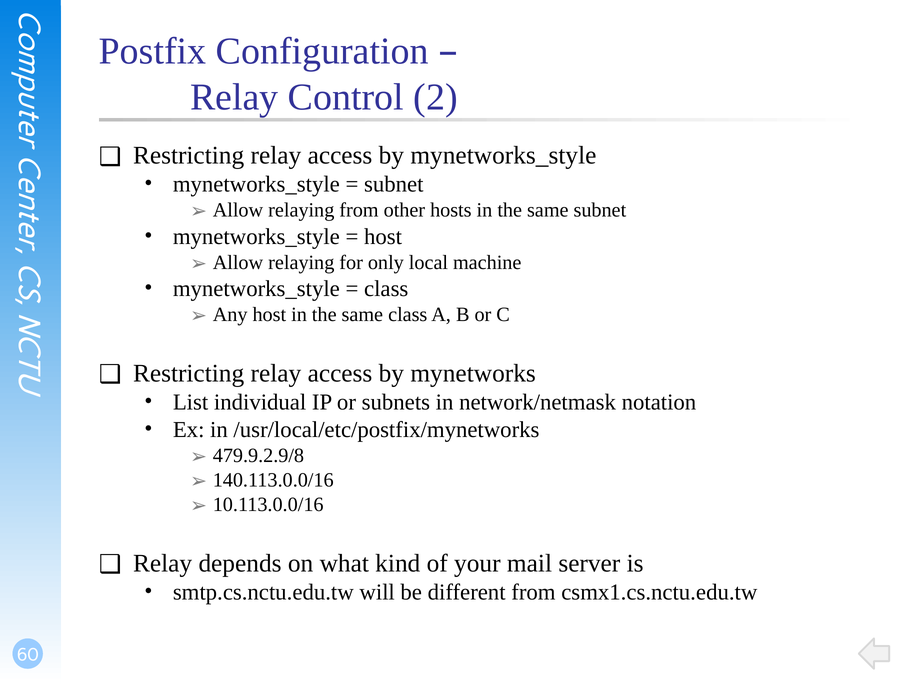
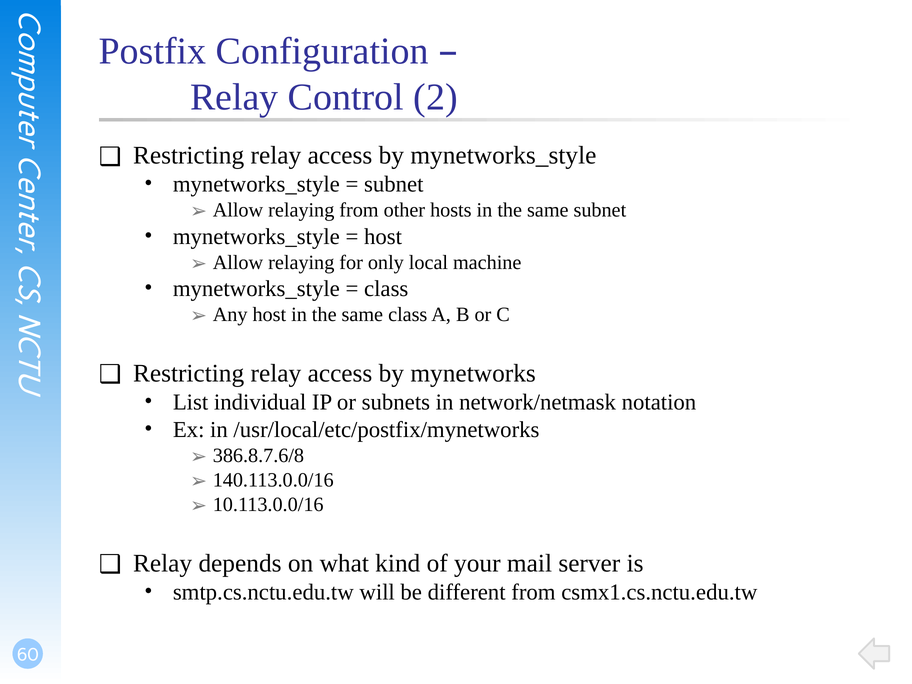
479.9.2.9/8: 479.9.2.9/8 -> 386.8.7.6/8
